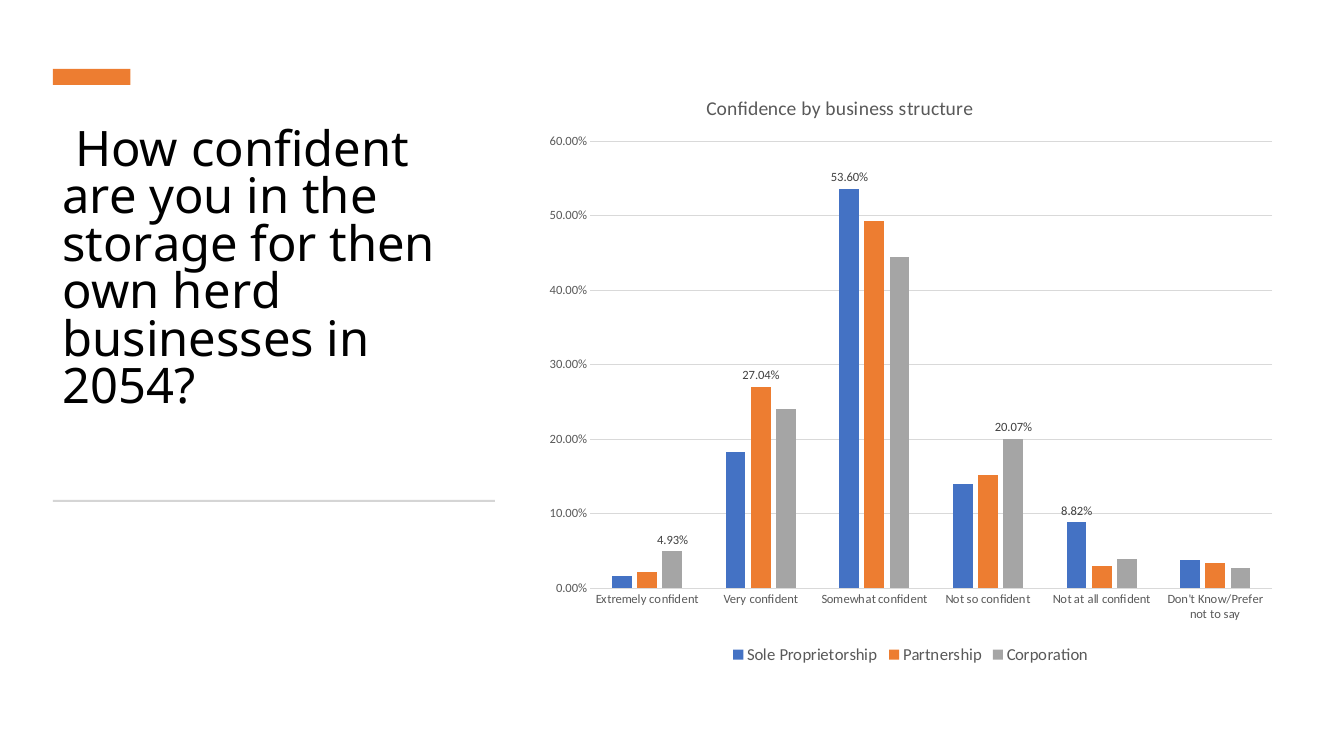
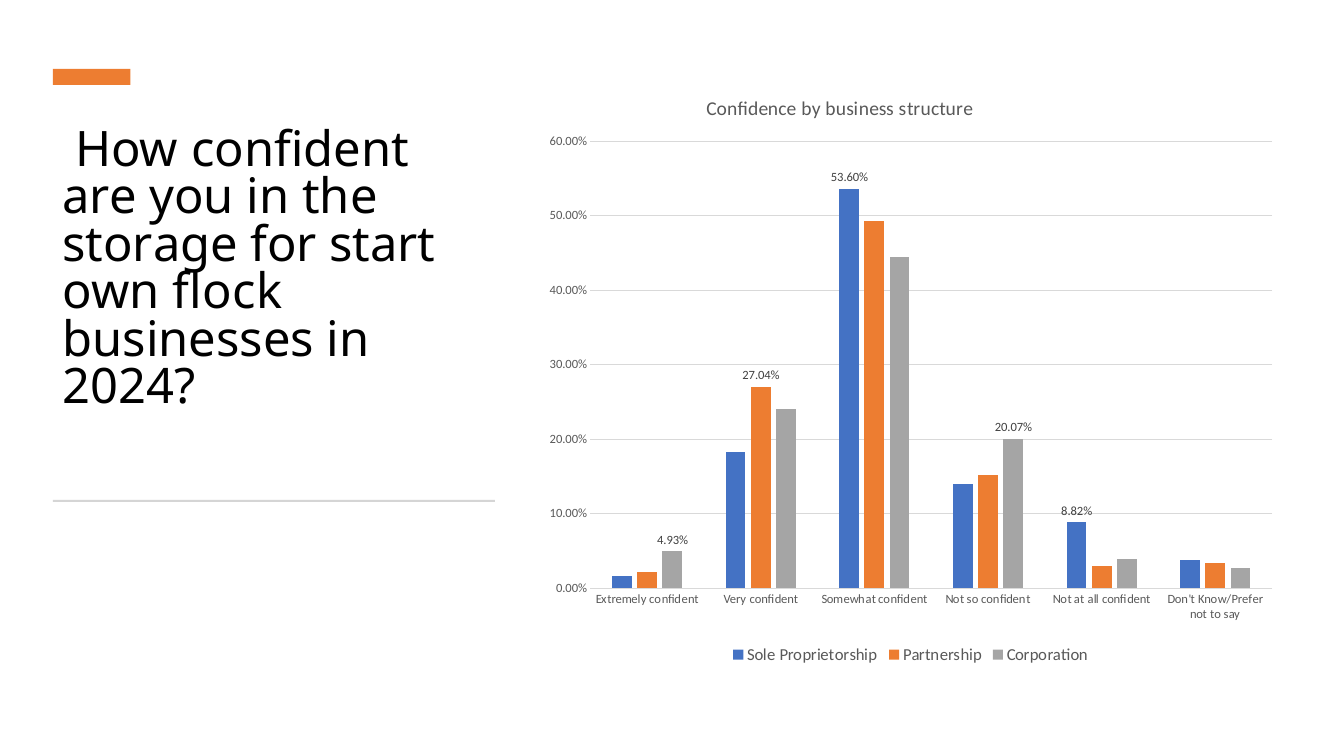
then: then -> start
herd: herd -> flock
2054: 2054 -> 2024
